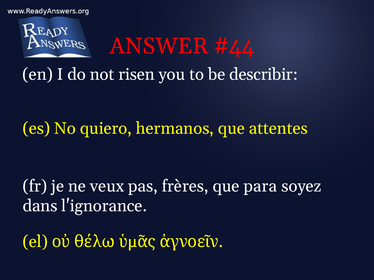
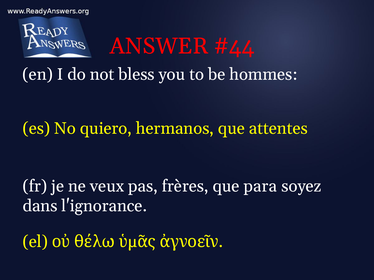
risen: risen -> bless
describir: describir -> hommes
